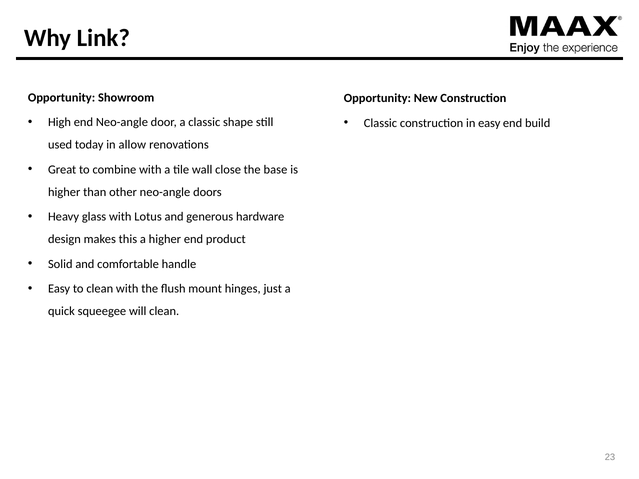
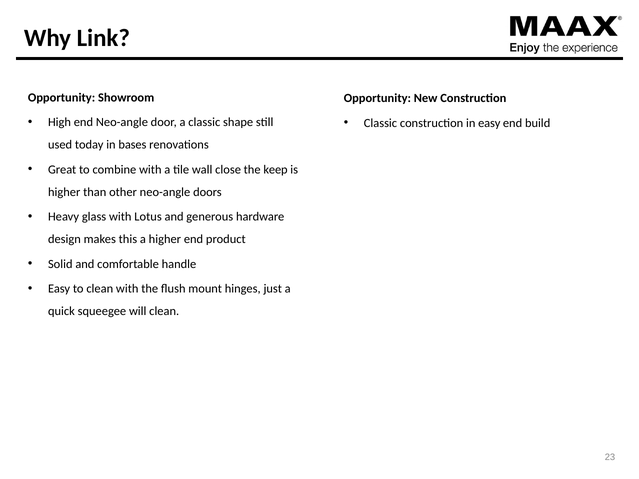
allow: allow -> bases
base: base -> keep
